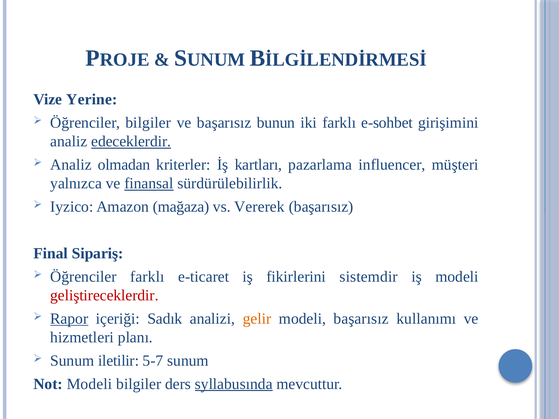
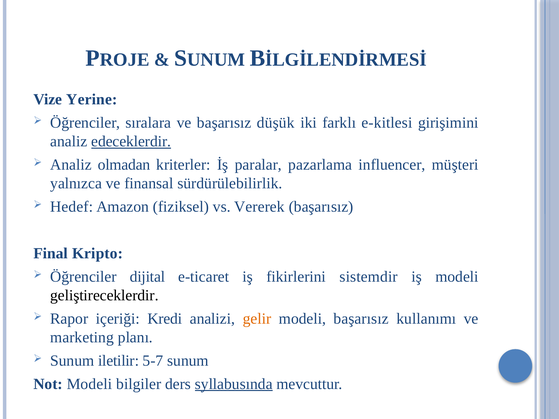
Öğrenciler bilgiler: bilgiler -> sıralara
bunun: bunun -> düşük
e-sohbet: e-sohbet -> e-kitlesi
kartları: kartları -> paralar
finansal underline: present -> none
Iyzico: Iyzico -> Hedef
mağaza: mağaza -> fiziksel
Sipariş: Sipariş -> Kripto
Öğrenciler farklı: farklı -> dijital
geliştireceklerdir colour: red -> black
Rapor underline: present -> none
Sadık: Sadık -> Kredi
hizmetleri: hizmetleri -> marketing
